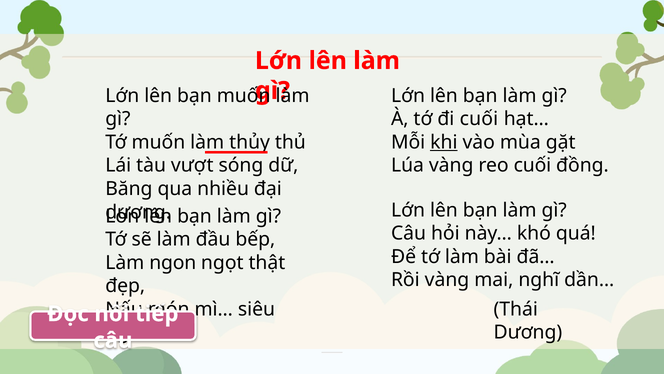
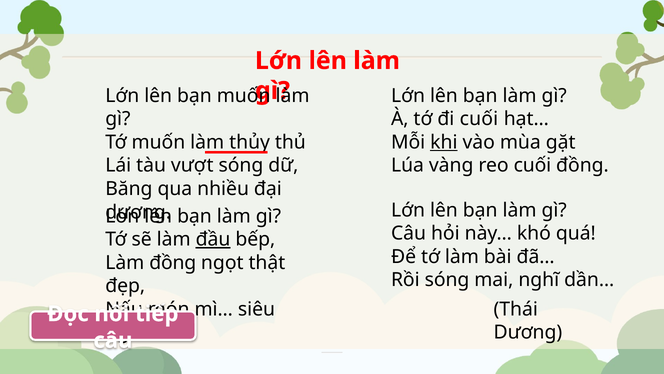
đầu underline: none -> present
Làm ngon: ngon -> đồng
Rồi vàng: vàng -> sóng
